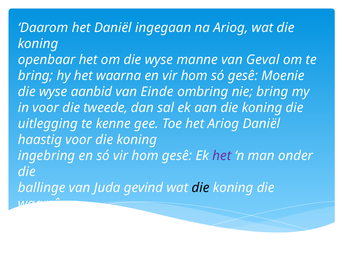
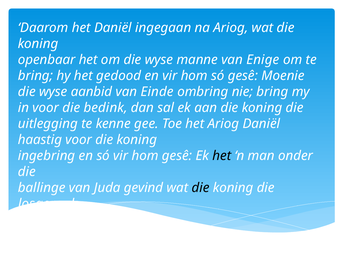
Geval: Geval -> Enige
waarna: waarna -> gedood
tweede: tweede -> bedink
het at (222, 156) colour: purple -> black
waarsêers: waarsêers -> losgeraak
